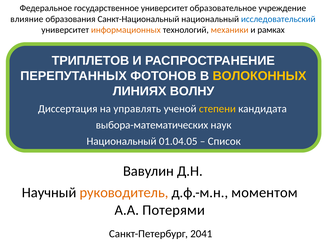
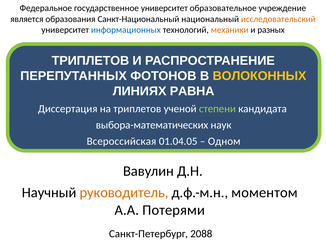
влияние: влияние -> является
исследовательский colour: blue -> orange
информационных colour: orange -> blue
рамках: рамках -> разных
ВОЛНУ: ВОЛНУ -> РАВНА
на управлять: управлять -> триплетов
степени colour: yellow -> light green
Национальный at (122, 141): Национальный -> Всероссийская
Список: Список -> Одном
2041: 2041 -> 2088
